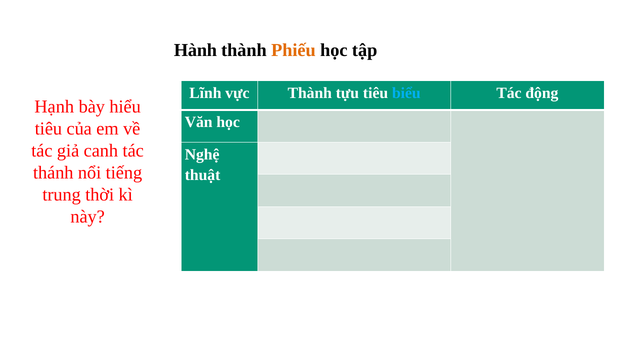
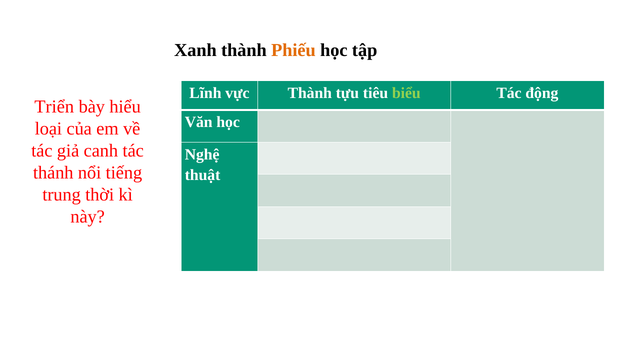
Hành: Hành -> Xanh
biểu colour: light blue -> light green
Hạnh: Hạnh -> Triển
tiêu at (48, 129): tiêu -> loại
